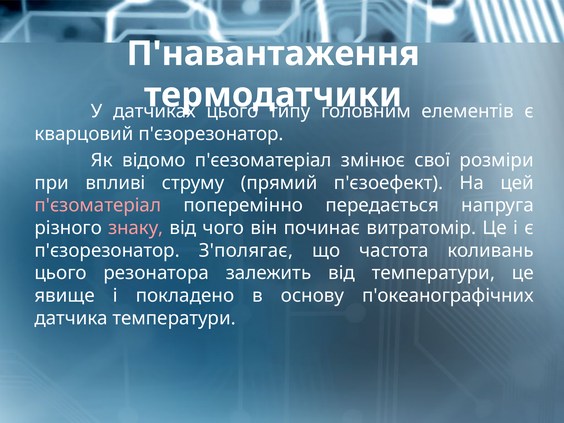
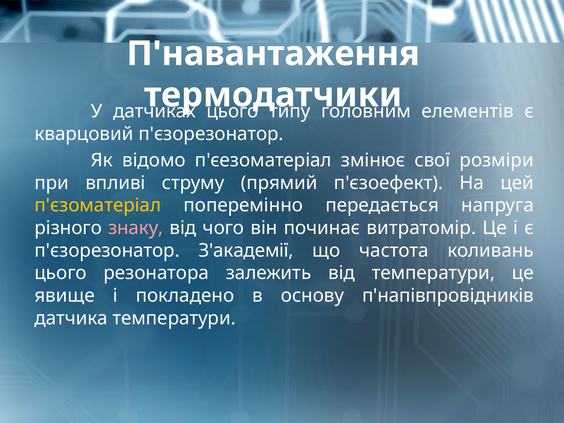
п'єзоматеріал colour: pink -> yellow
З'полягає: З'полягає -> З'академії
п'океанографічних: п'океанографічних -> п'напівпровідників
